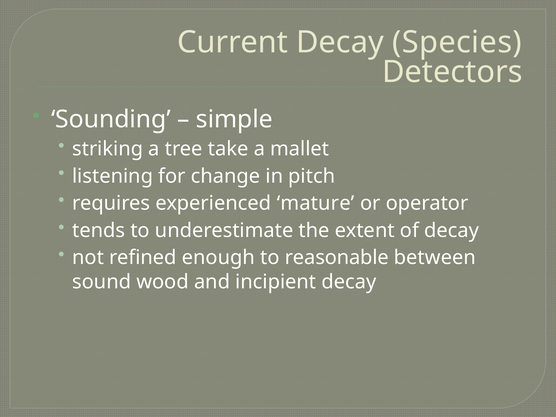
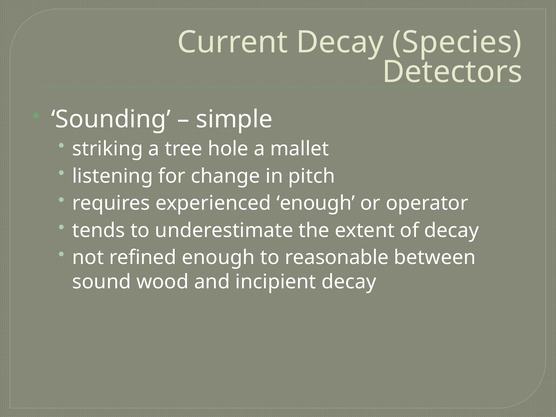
take: take -> hole
experienced mature: mature -> enough
